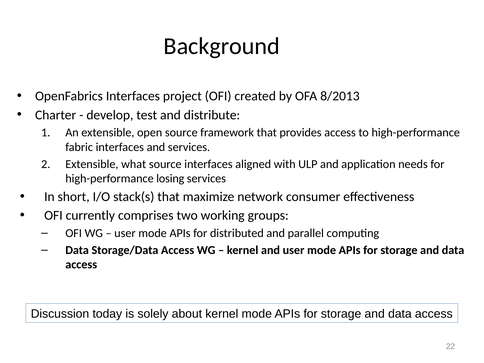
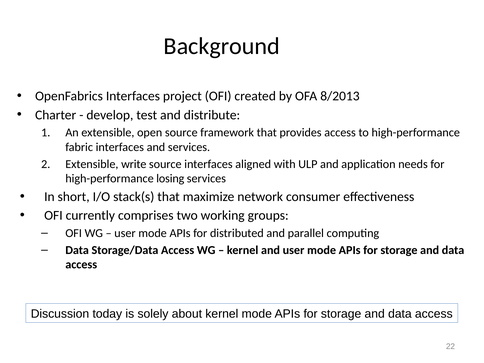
what: what -> write
